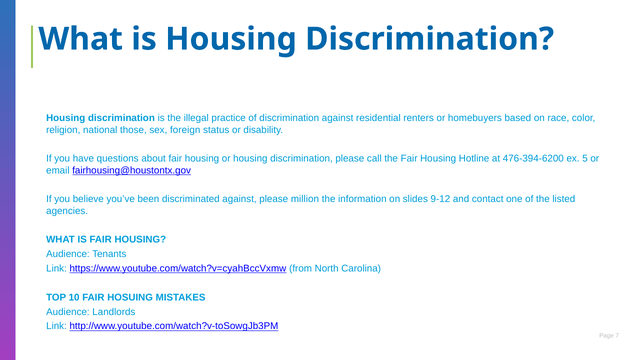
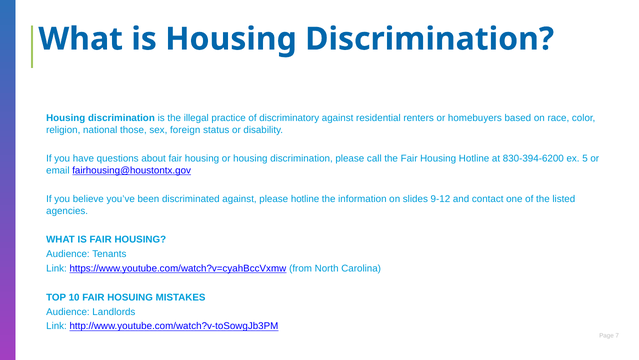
of discrimination: discrimination -> discriminatory
476-394-6200: 476-394-6200 -> 830-394-6200
please million: million -> hotline
